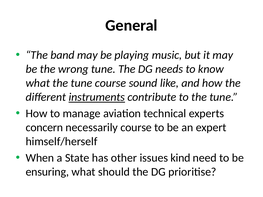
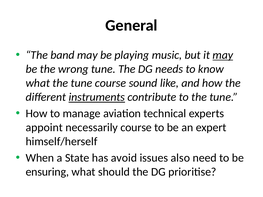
may at (223, 55) underline: none -> present
concern: concern -> appoint
other: other -> avoid
kind: kind -> also
